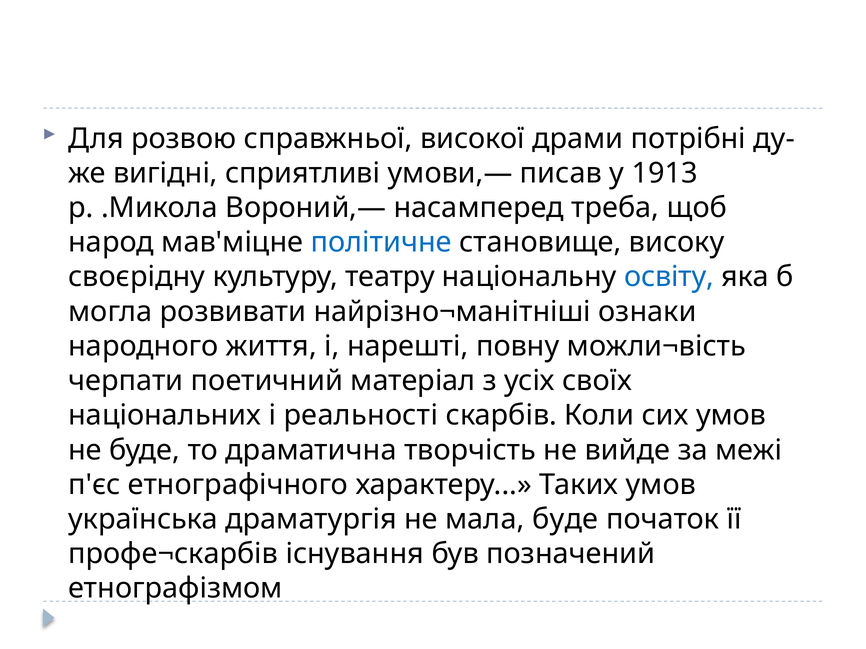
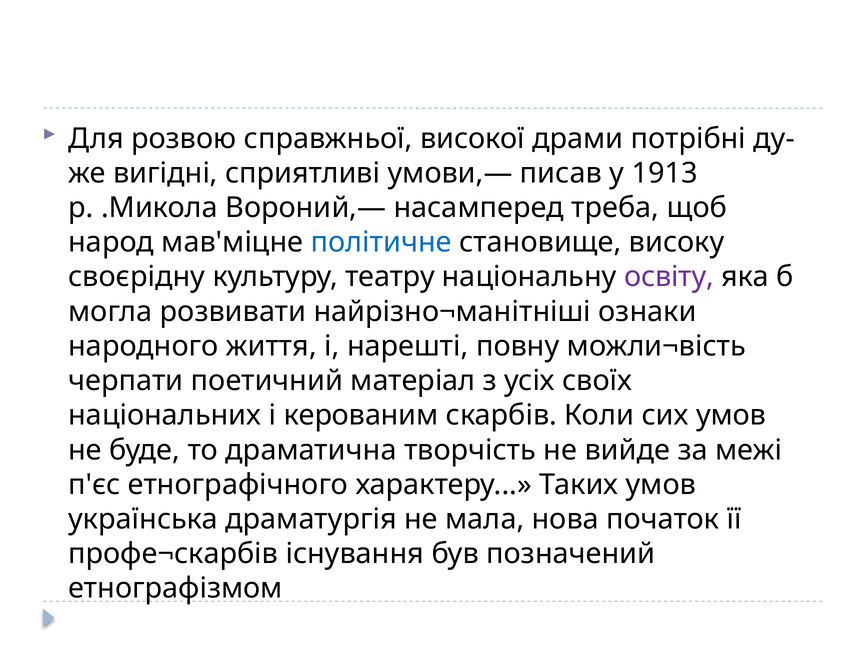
освіту colour: blue -> purple
реальності: реальності -> керованим
мала буде: буде -> нова
